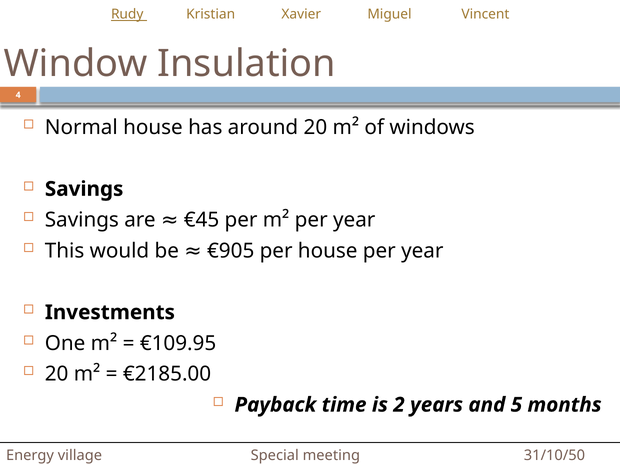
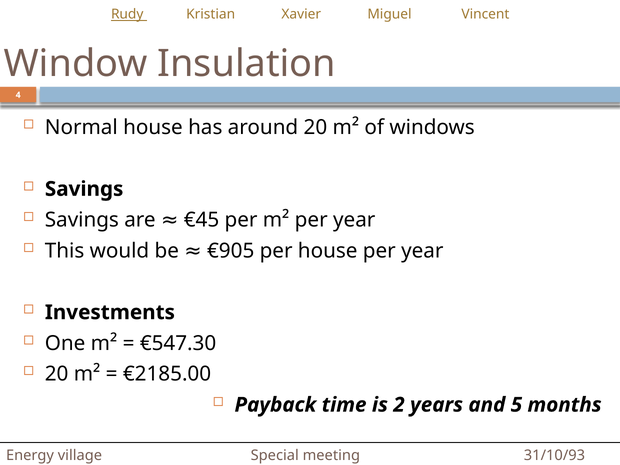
€109.95: €109.95 -> €547.30
31/10/50: 31/10/50 -> 31/10/93
